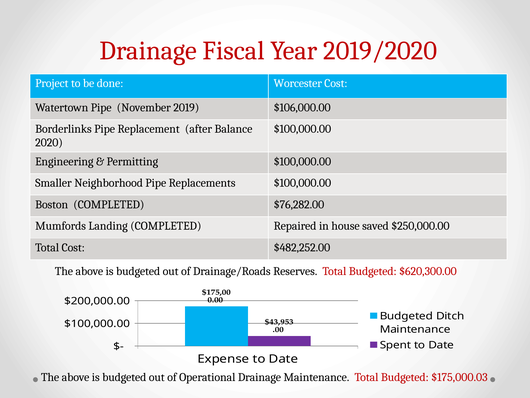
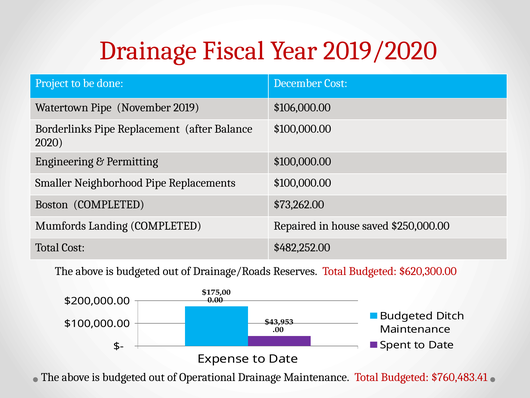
Worcester: Worcester -> December
$76,282.00: $76,282.00 -> $73,262.00
$175,000.03: $175,000.03 -> $760,483.41
